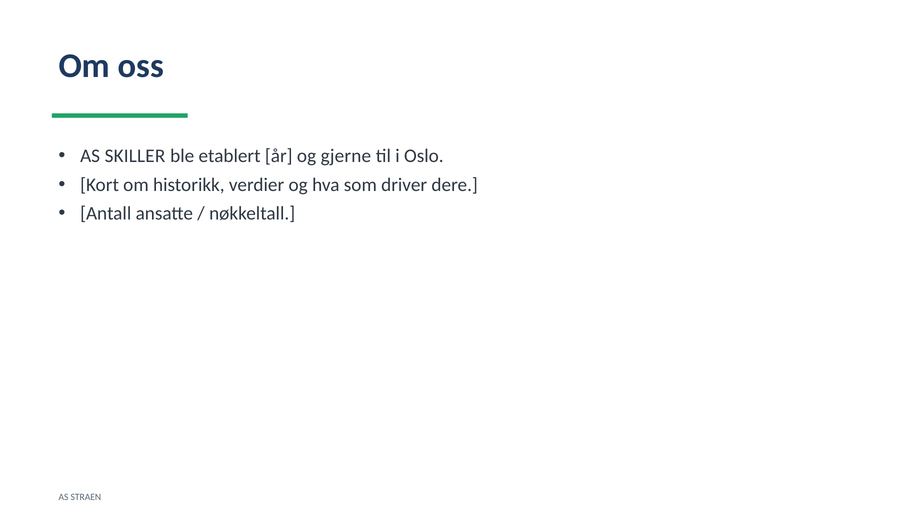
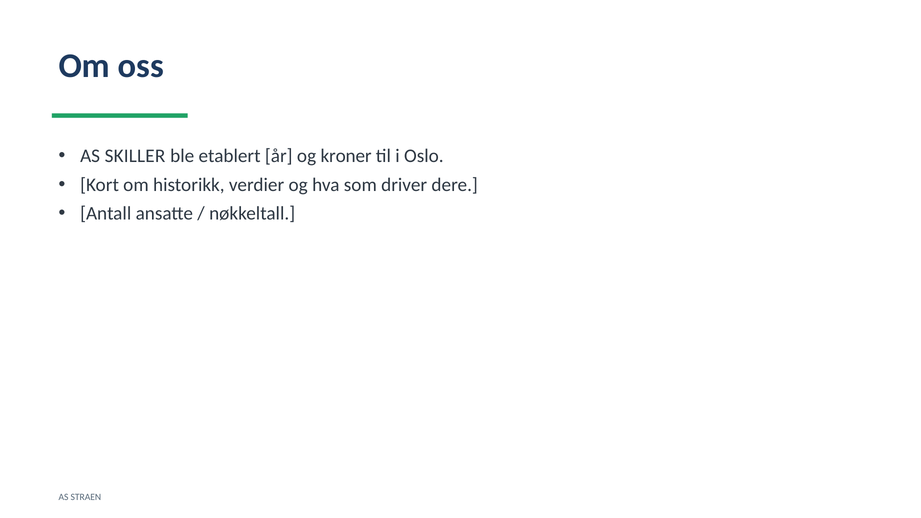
gjerne: gjerne -> kroner
